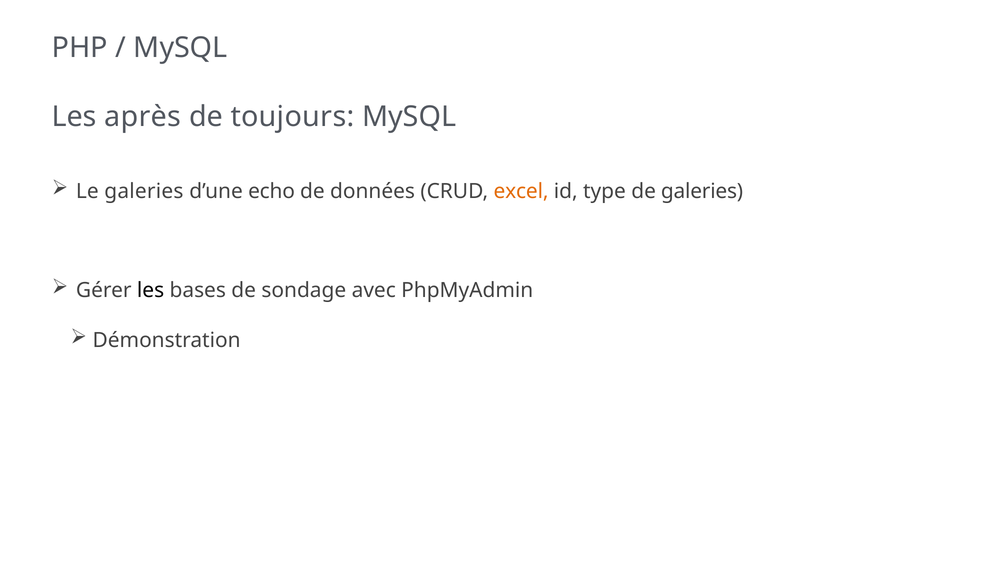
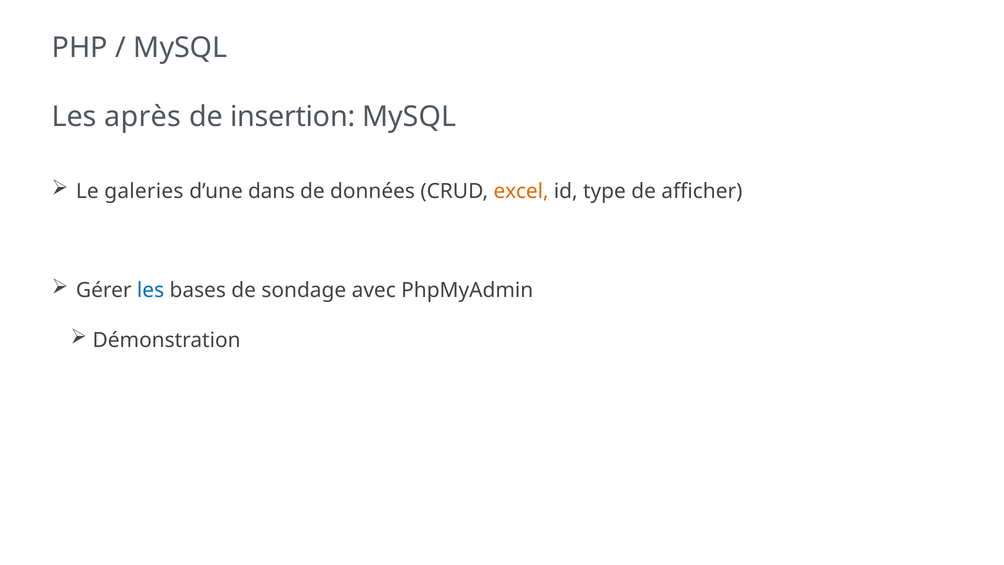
toujours: toujours -> insertion
echo: echo -> dans
de galeries: galeries -> afficher
les at (151, 290) colour: black -> blue
